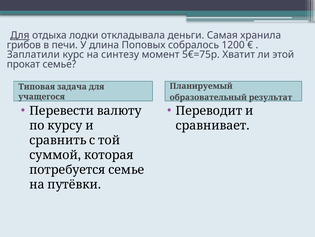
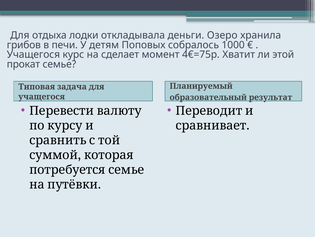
Для at (20, 35) underline: present -> none
Самая: Самая -> Озеро
длина: длина -> детям
1200: 1200 -> 1000
Заплатили at (33, 54): Заплатили -> Учащегося
синтезу: синтезу -> сделает
5€=75р: 5€=75р -> 4€=75р
